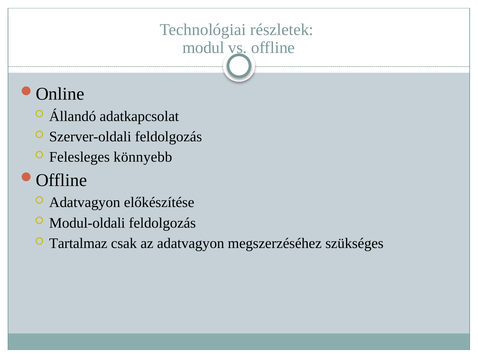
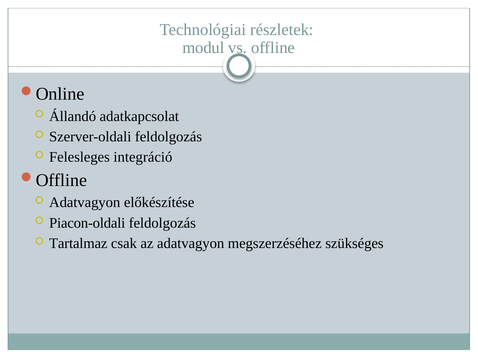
könnyebb: könnyebb -> integráció
Modul-oldali: Modul-oldali -> Piacon-oldali
